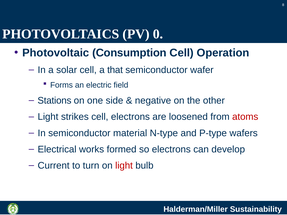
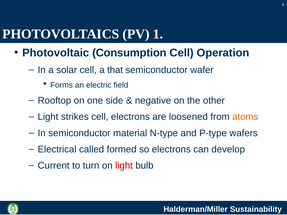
0: 0 -> 1
Stations: Stations -> Rooftop
atoms colour: red -> orange
works: works -> called
